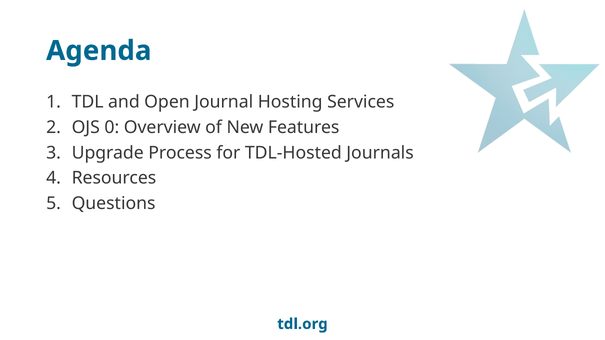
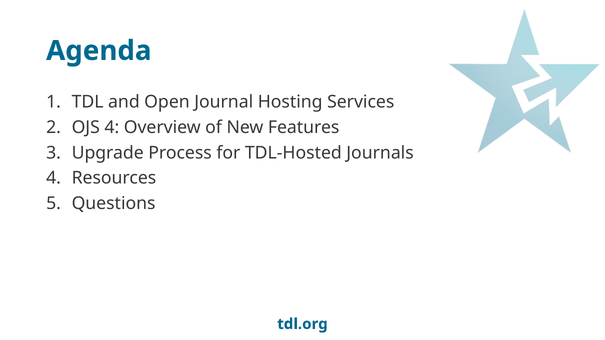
OJS 0: 0 -> 4
